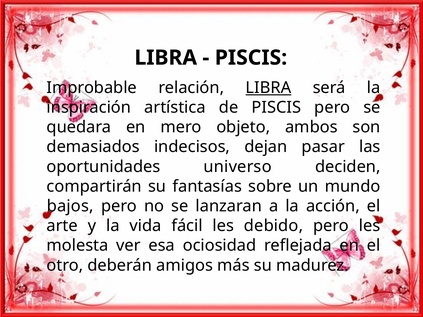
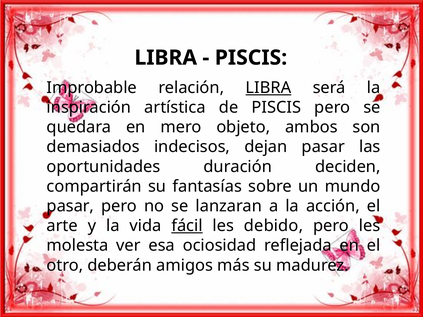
universo: universo -> duración
bajos at (70, 206): bajos -> pasar
fácil underline: none -> present
